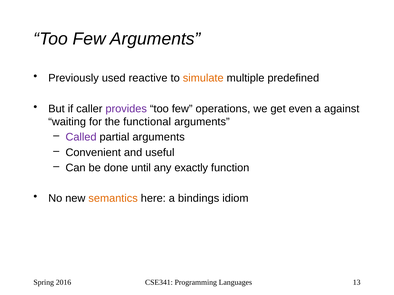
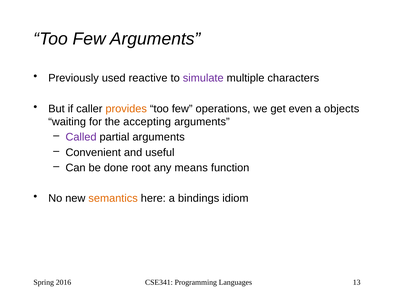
simulate colour: orange -> purple
predefined: predefined -> characters
provides colour: purple -> orange
against: against -> objects
functional: functional -> accepting
until: until -> root
exactly: exactly -> means
